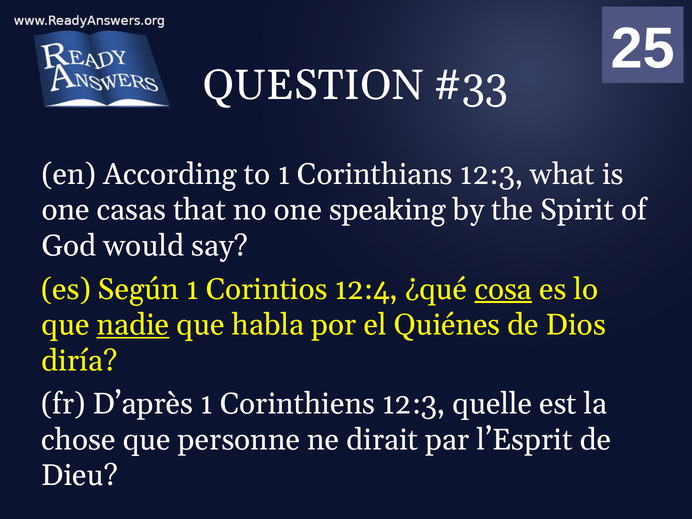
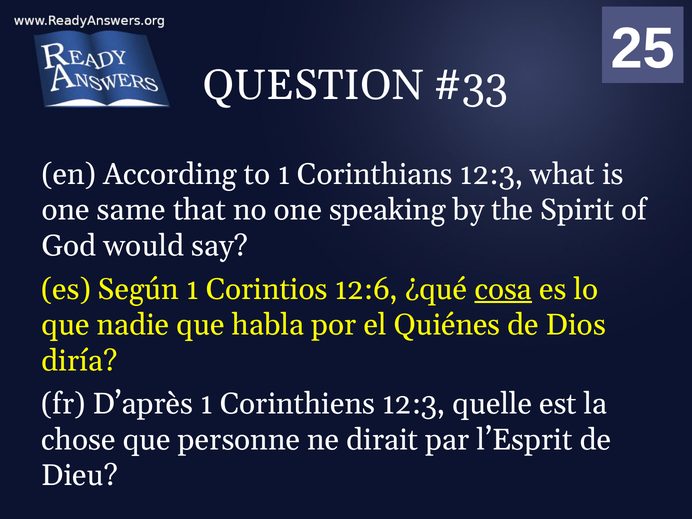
casas: casas -> same
12:4: 12:4 -> 12:6
nadie underline: present -> none
